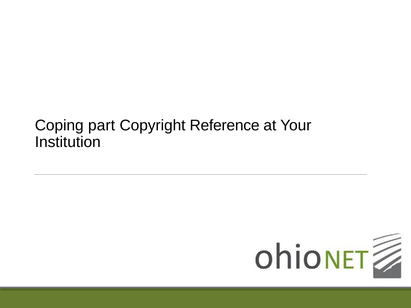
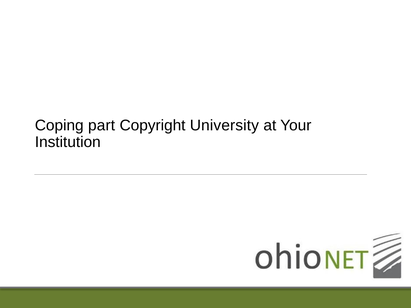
Reference: Reference -> University
